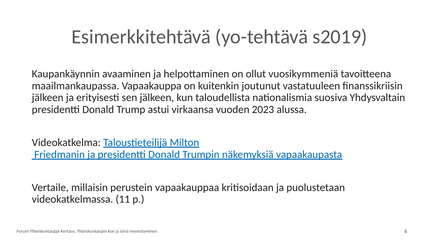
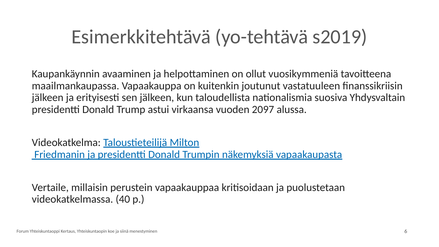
2023: 2023 -> 2097
11: 11 -> 40
